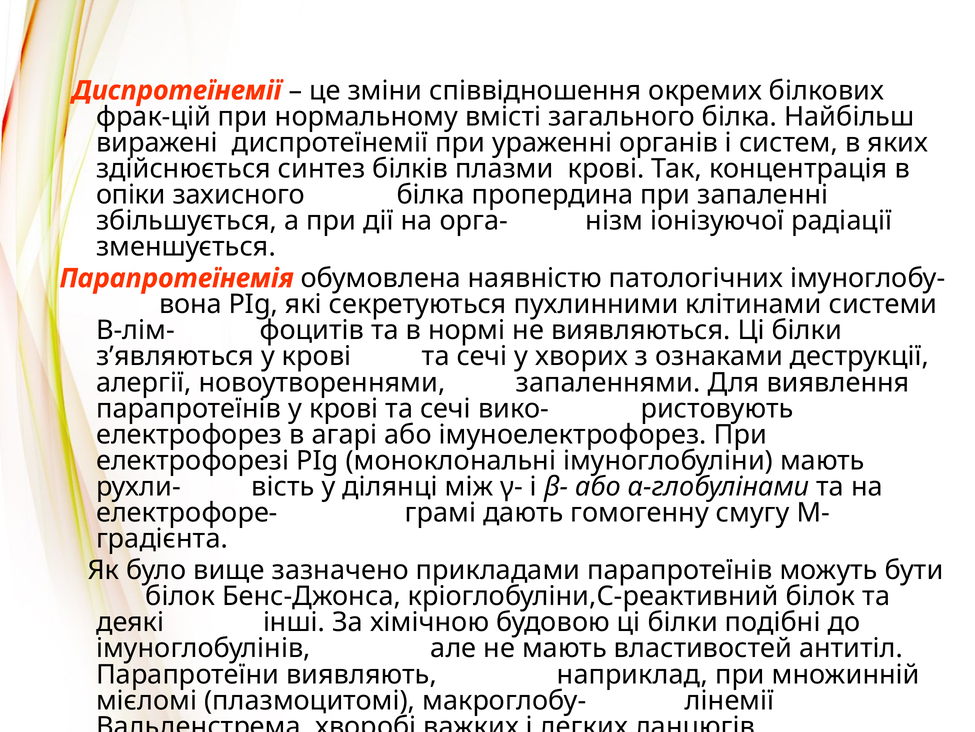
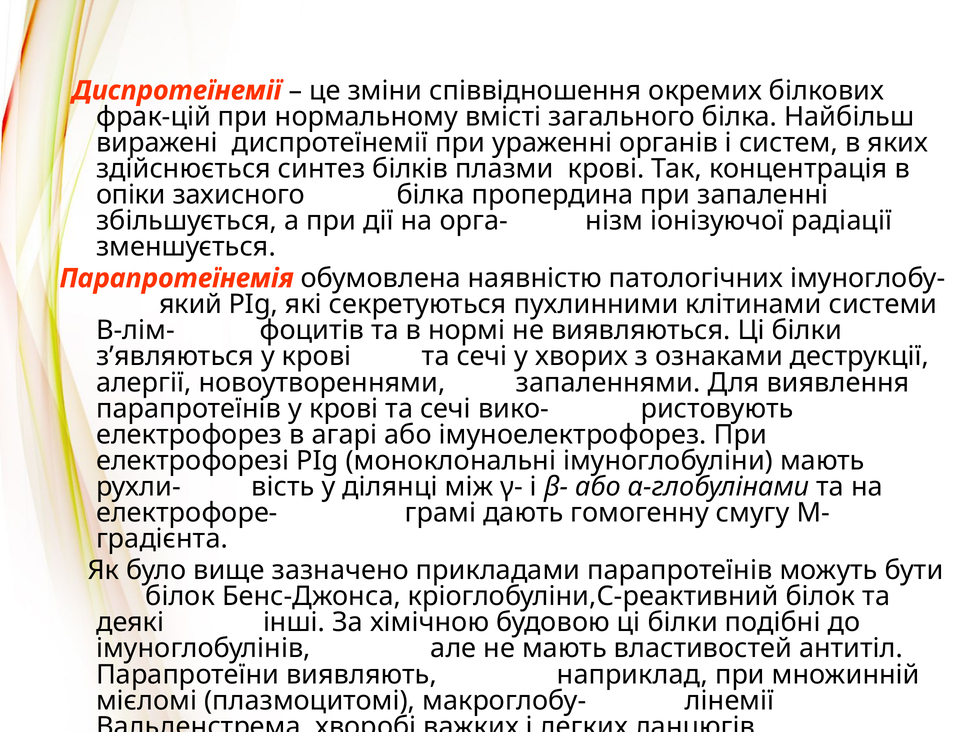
вона: вона -> який
